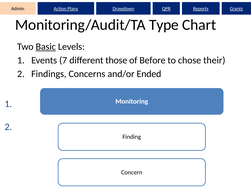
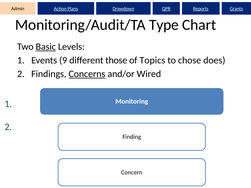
7: 7 -> 9
Before: Before -> Topics
their: their -> does
Concerns underline: none -> present
Ended: Ended -> Wired
